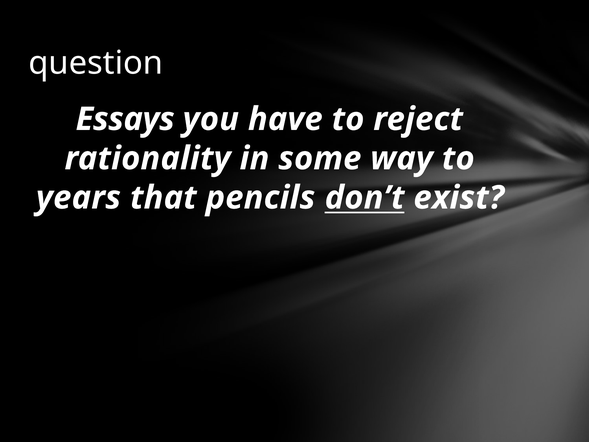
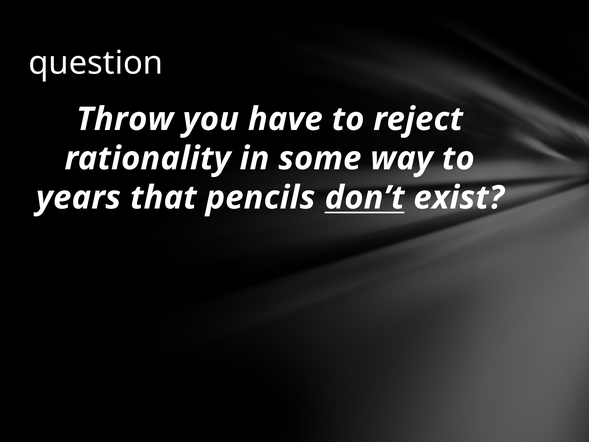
Essays: Essays -> Throw
